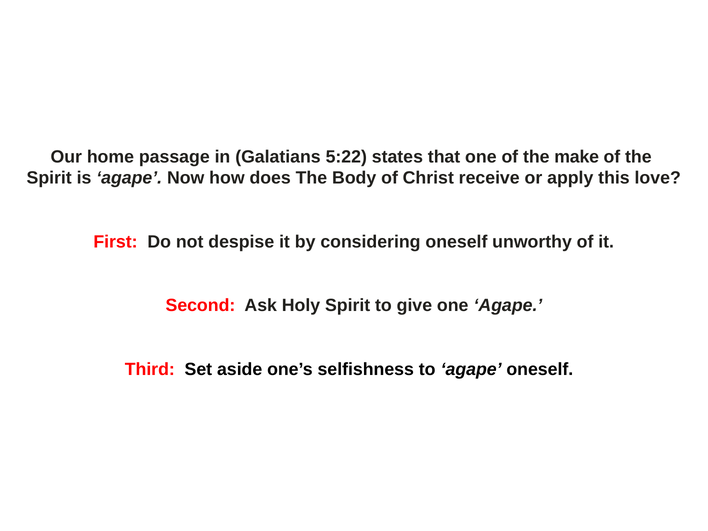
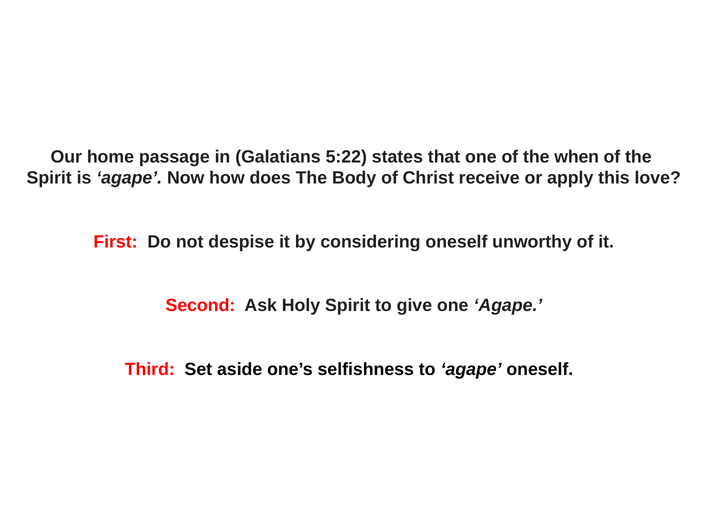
make: make -> when
